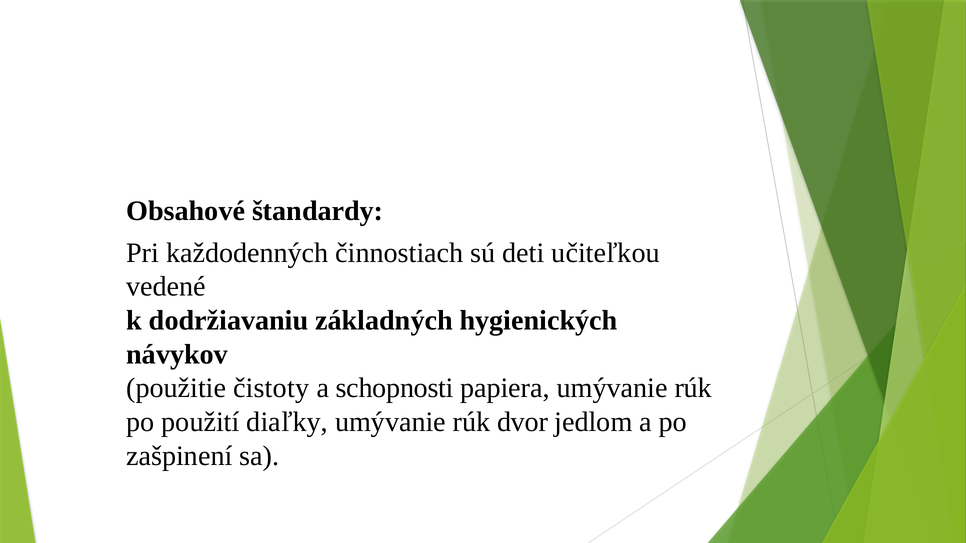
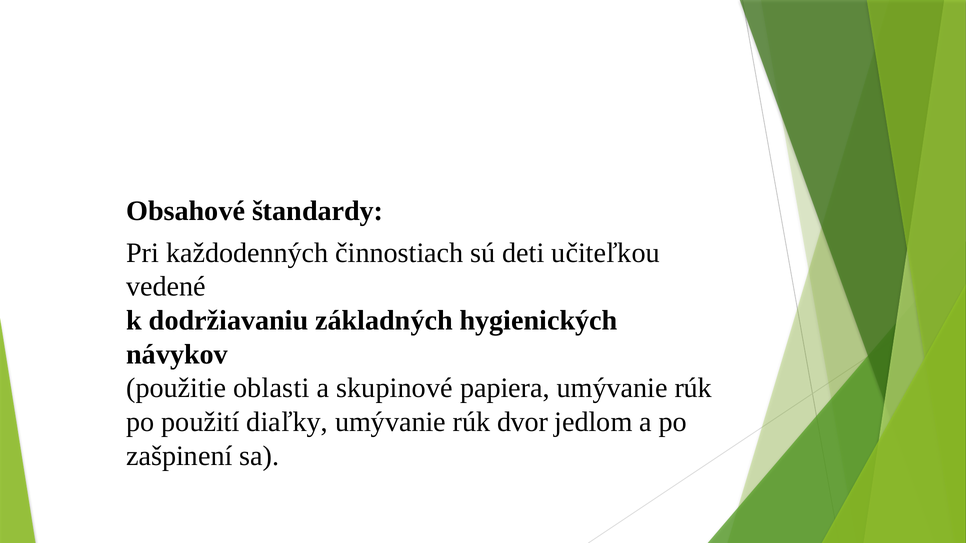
čistoty: čistoty -> oblasti
schopnosti: schopnosti -> skupinové
